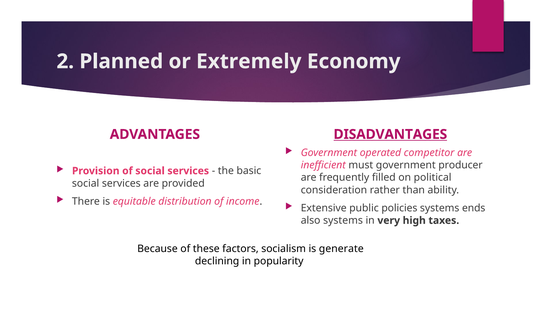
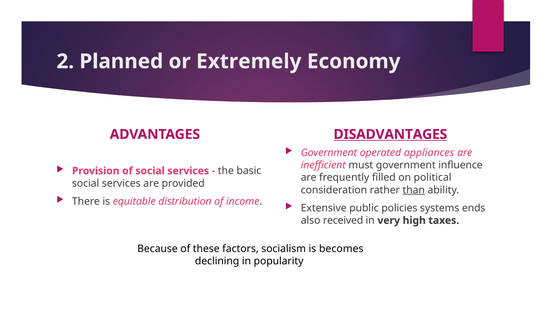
competitor: competitor -> appliances
producer: producer -> influence
than underline: none -> present
also systems: systems -> received
generate: generate -> becomes
